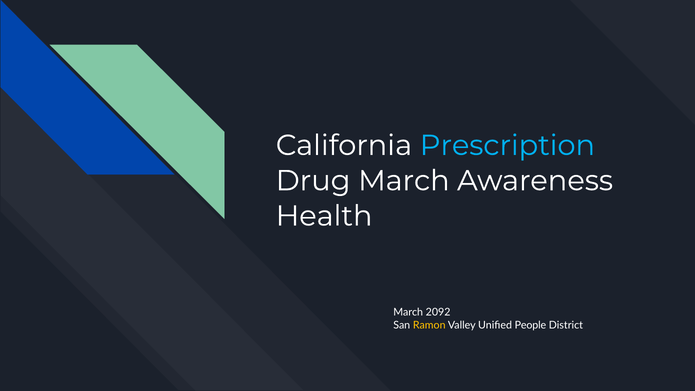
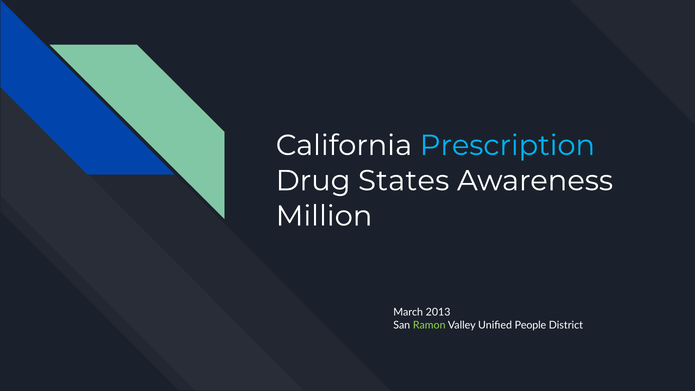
Drug March: March -> States
Health: Health -> Million
2092: 2092 -> 2013
Ramon colour: yellow -> light green
